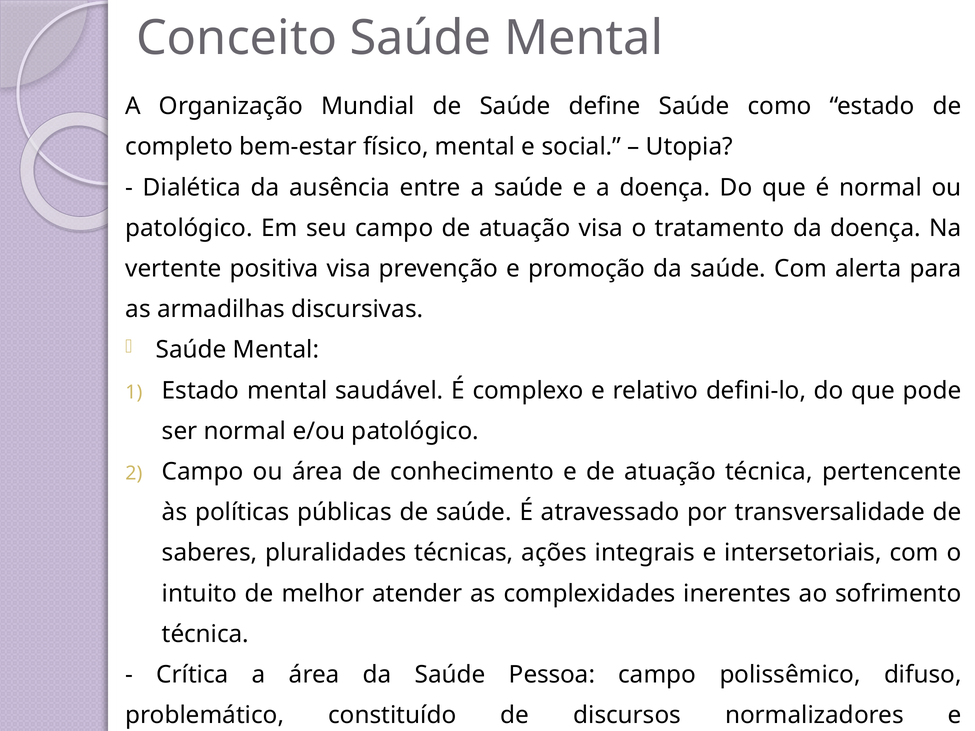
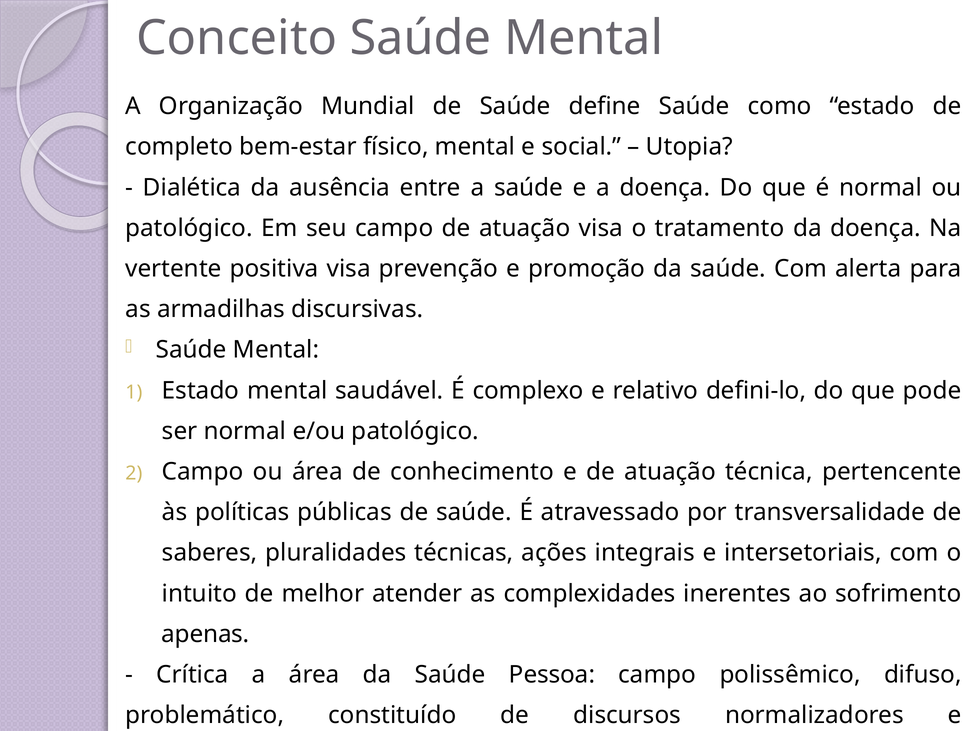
técnica at (205, 634): técnica -> apenas
